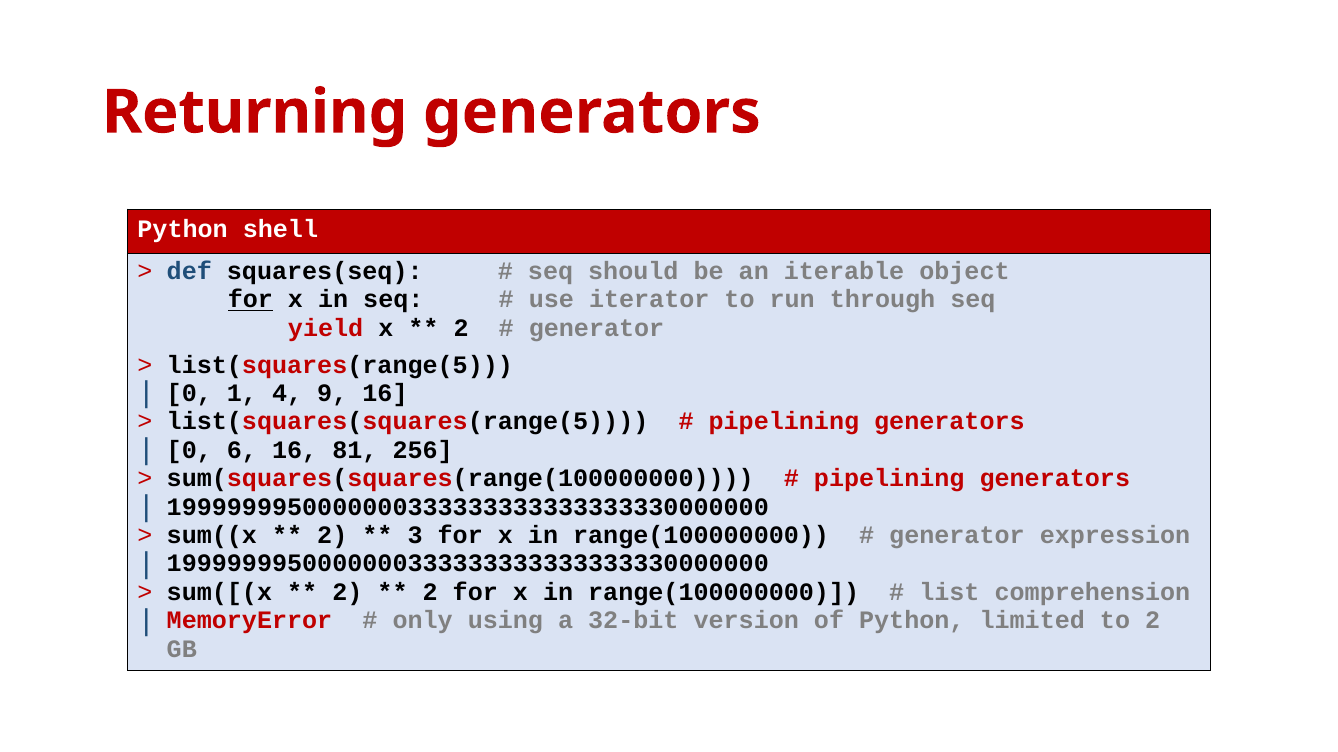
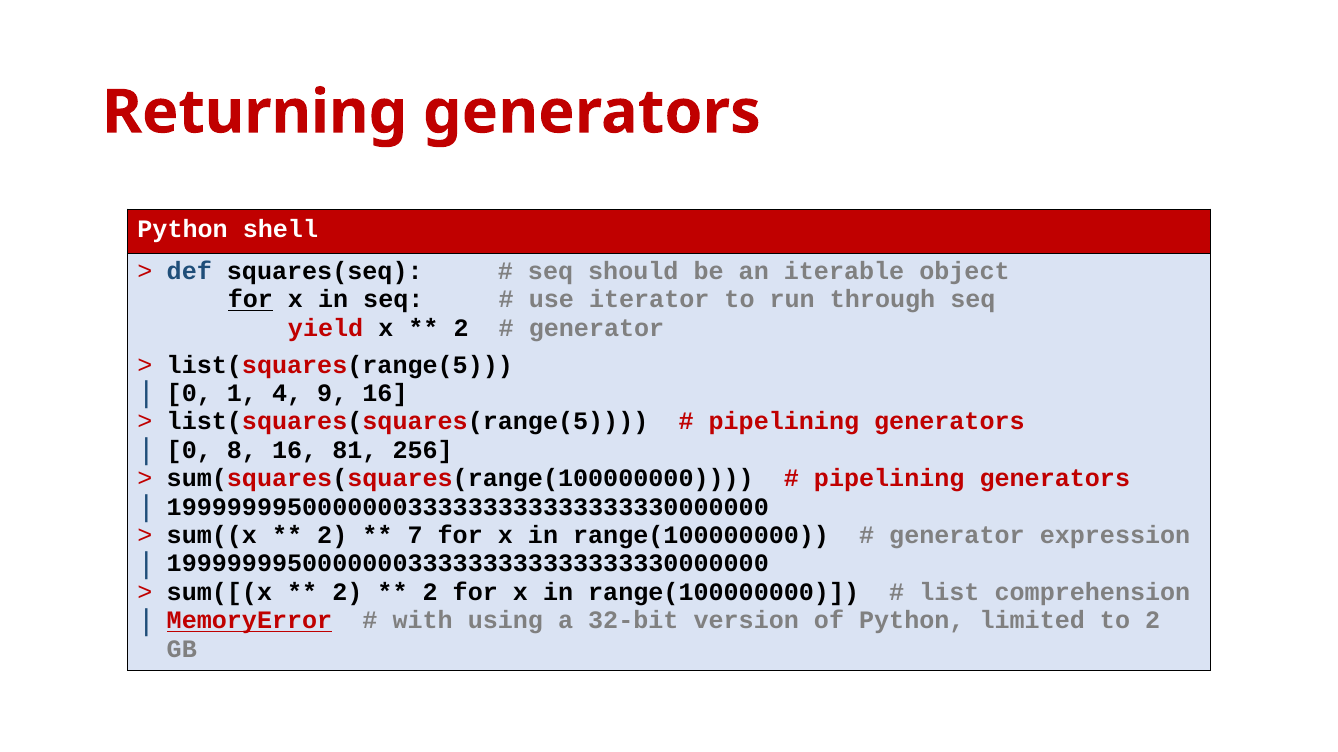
6: 6 -> 8
3: 3 -> 7
MemoryError underline: none -> present
only: only -> with
